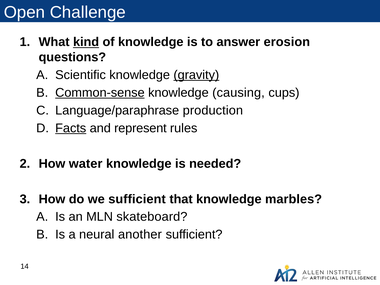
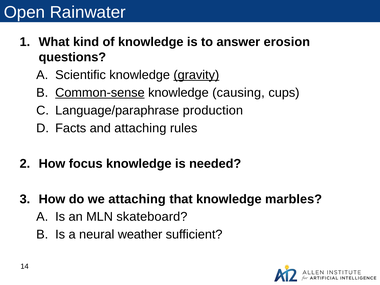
Challenge: Challenge -> Rainwater
kind underline: present -> none
Facts underline: present -> none
and represent: represent -> attaching
water: water -> focus
we sufficient: sufficient -> attaching
another: another -> weather
